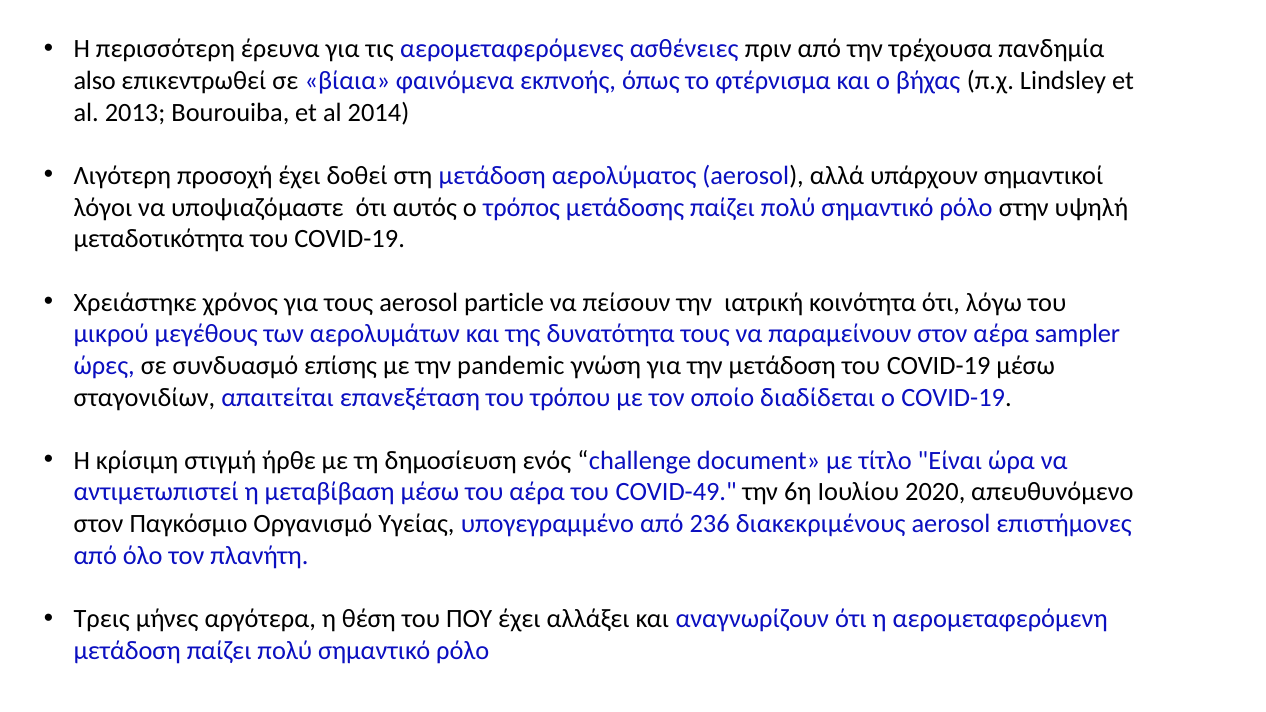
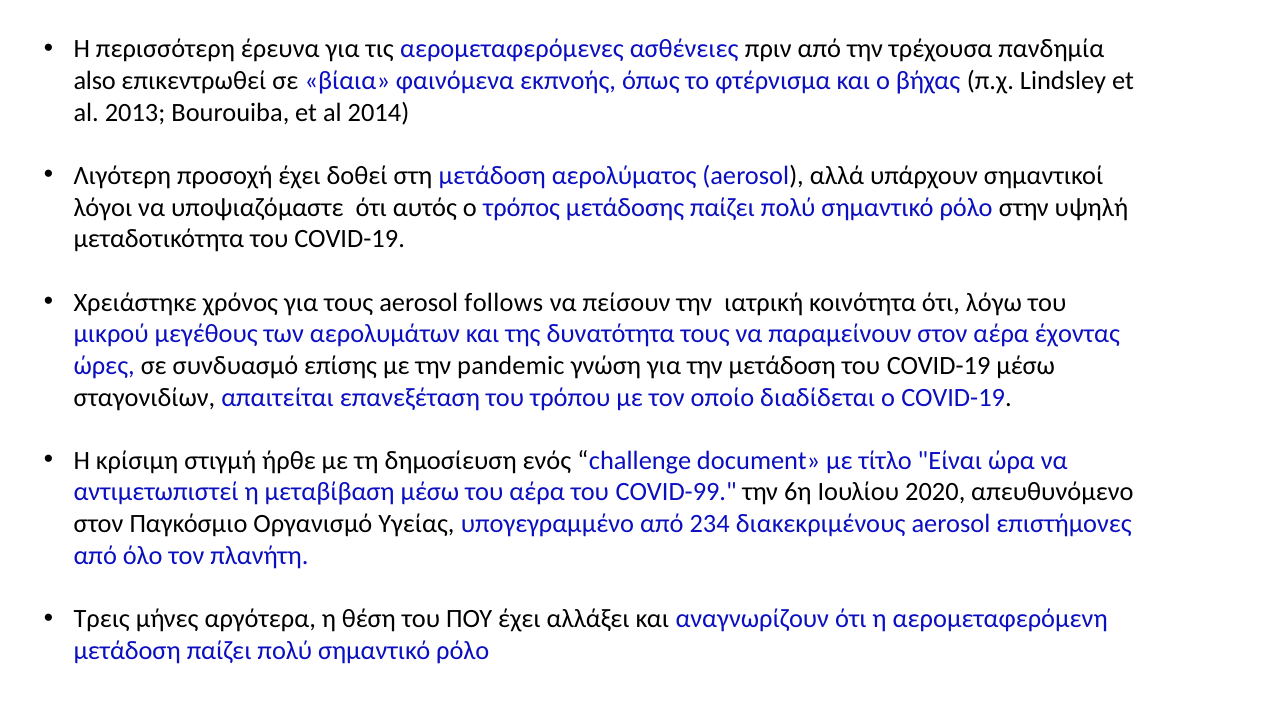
particle: particle -> follows
sampler: sampler -> έχοντας
COVID-49: COVID-49 -> COVID-99
236: 236 -> 234
